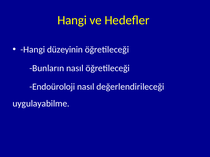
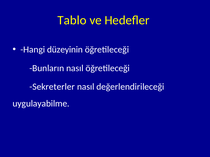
Hangi at (72, 20): Hangi -> Tablo
Endoüroloji: Endoüroloji -> Sekreterler
